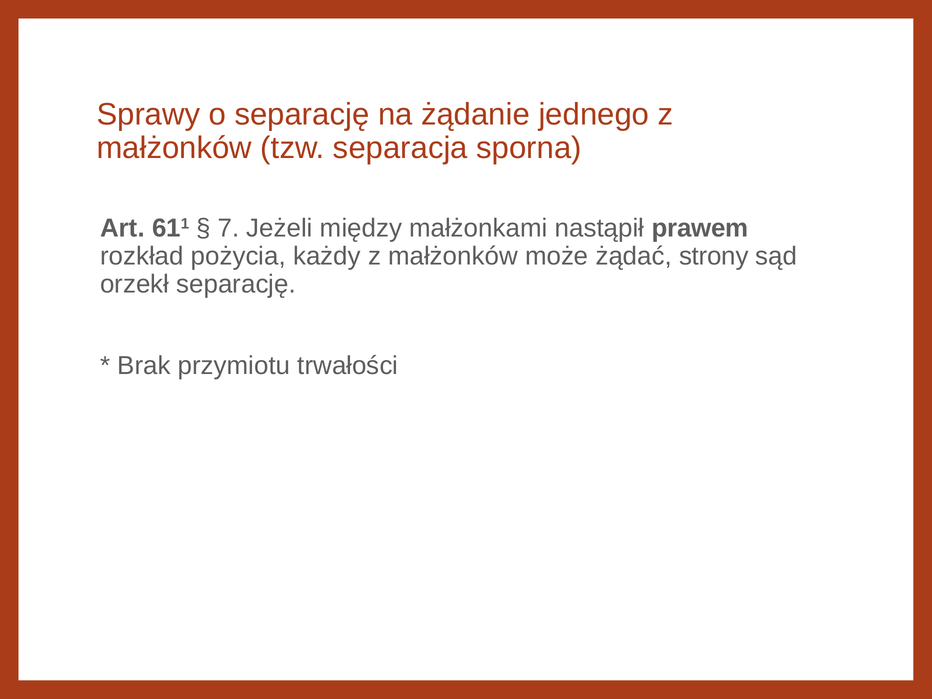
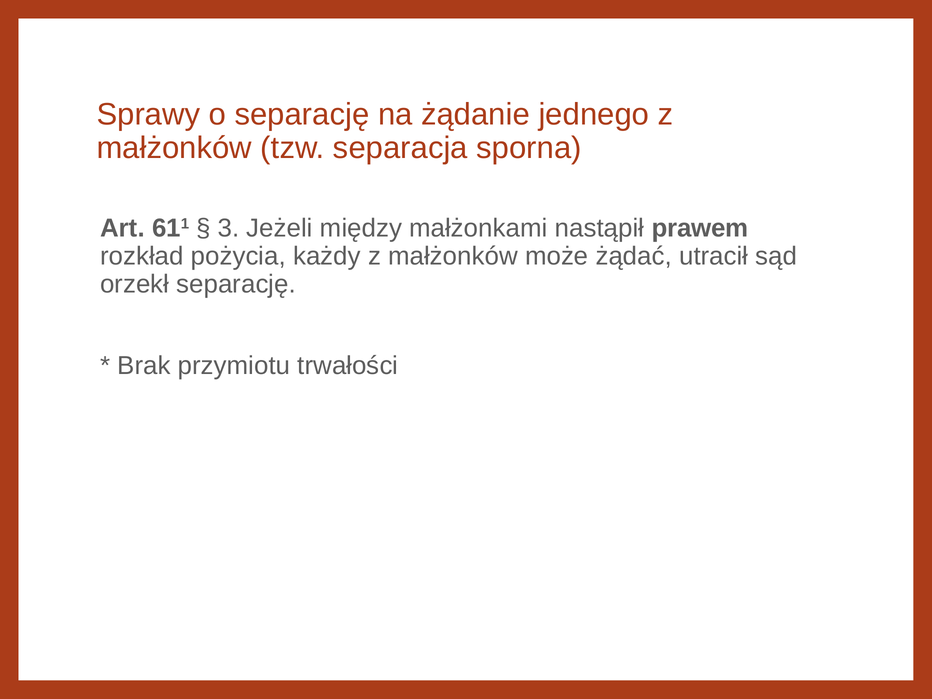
7: 7 -> 3
strony: strony -> utracił
